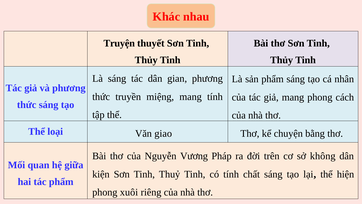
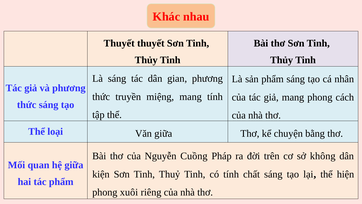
Truyện at (119, 43): Truyện -> Thuyết
Văn giao: giao -> giữa
Vương: Vương -> Cuồng
